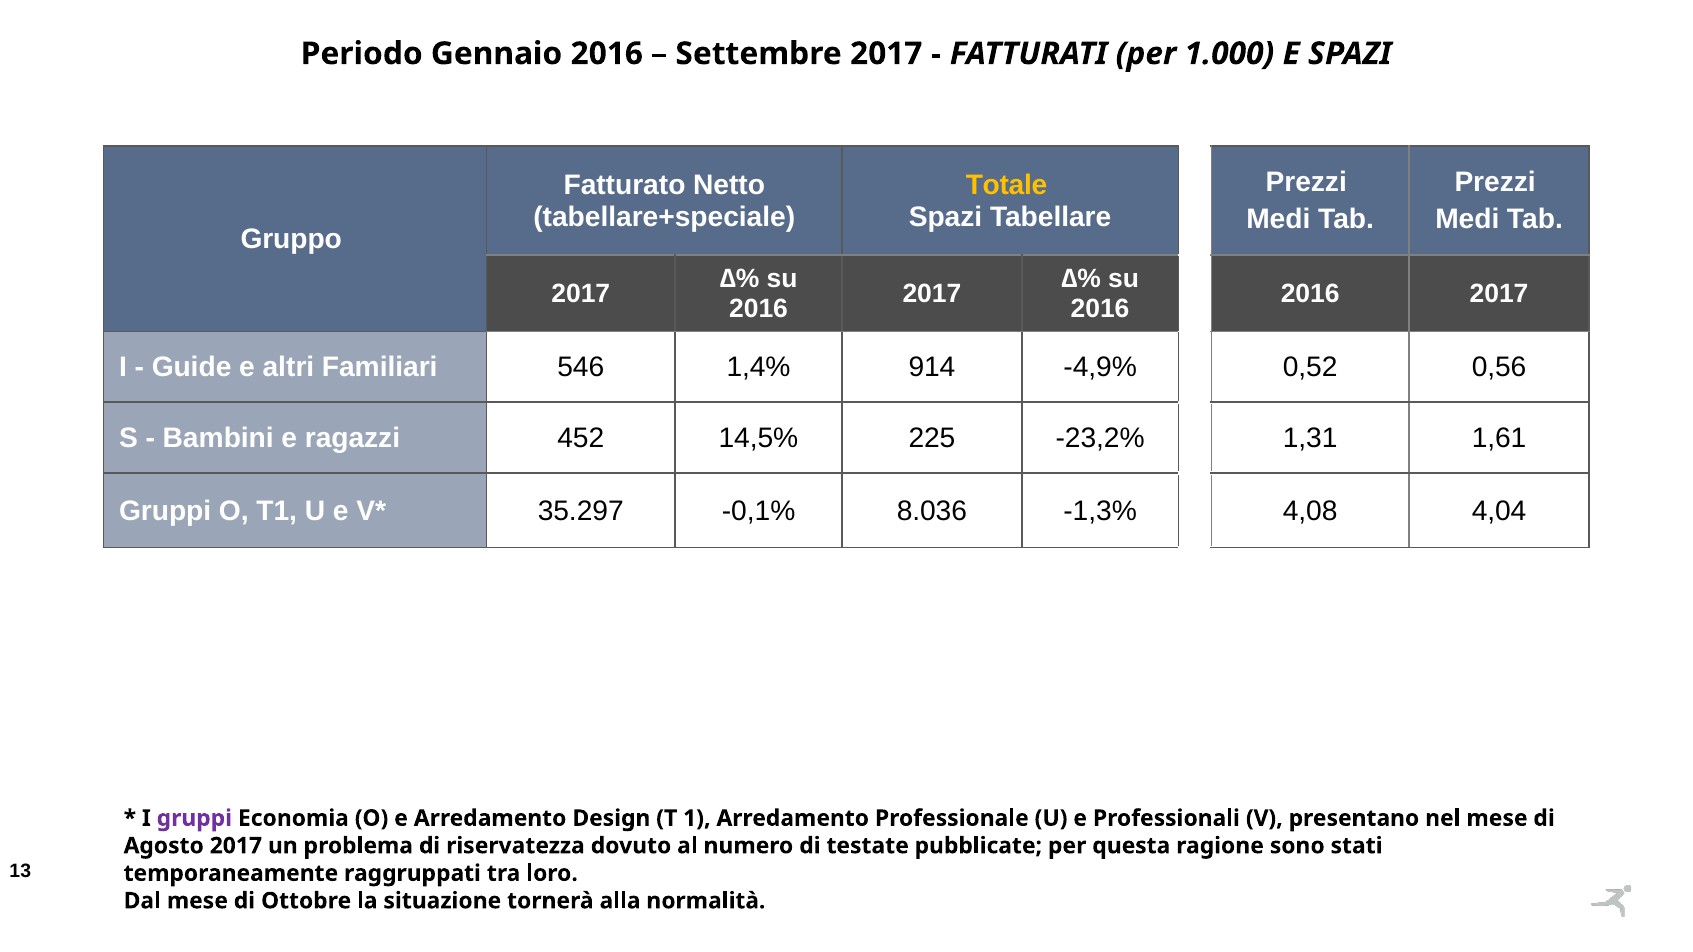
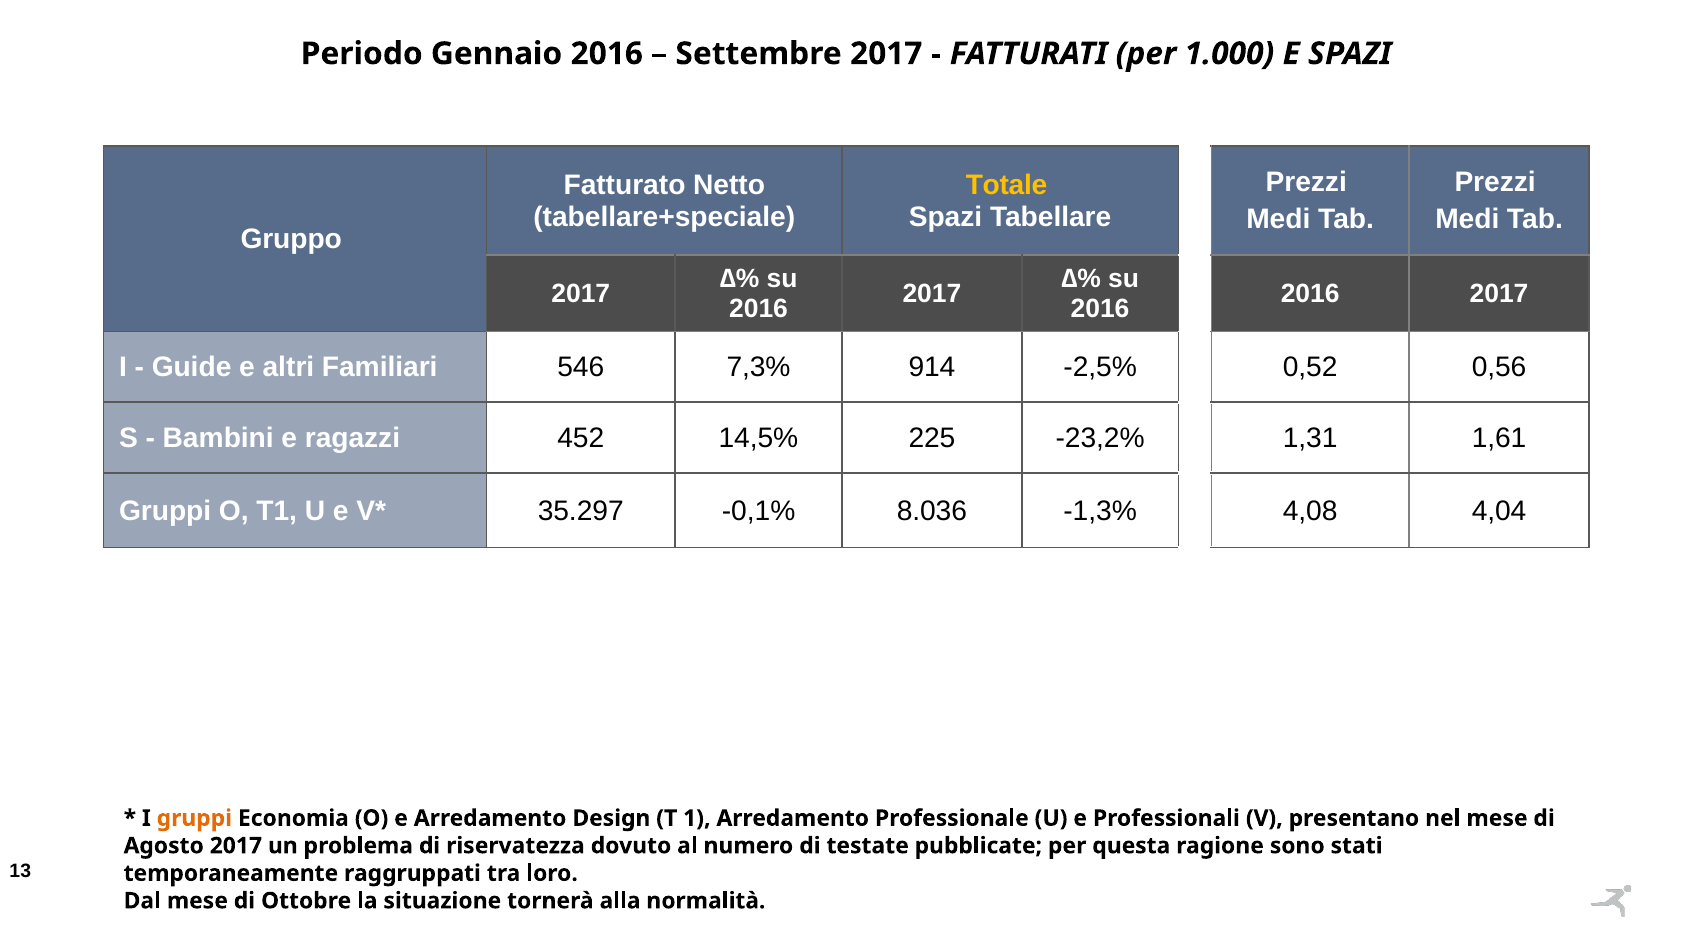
1,4%: 1,4% -> 7,3%
-4,9%: -4,9% -> -2,5%
gruppi at (194, 818) colour: purple -> orange
